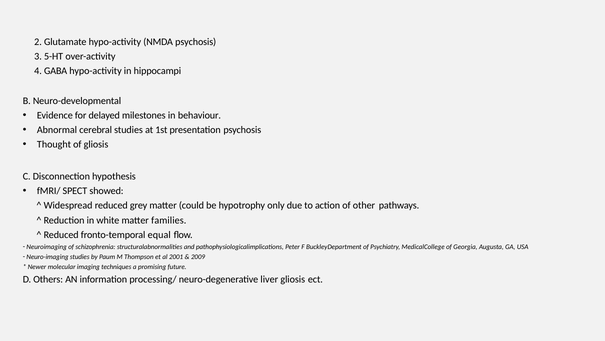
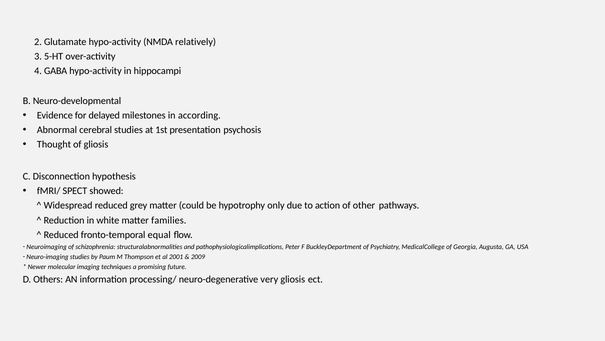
NMDA psychosis: psychosis -> relatively
behaviour: behaviour -> according
liver: liver -> very
